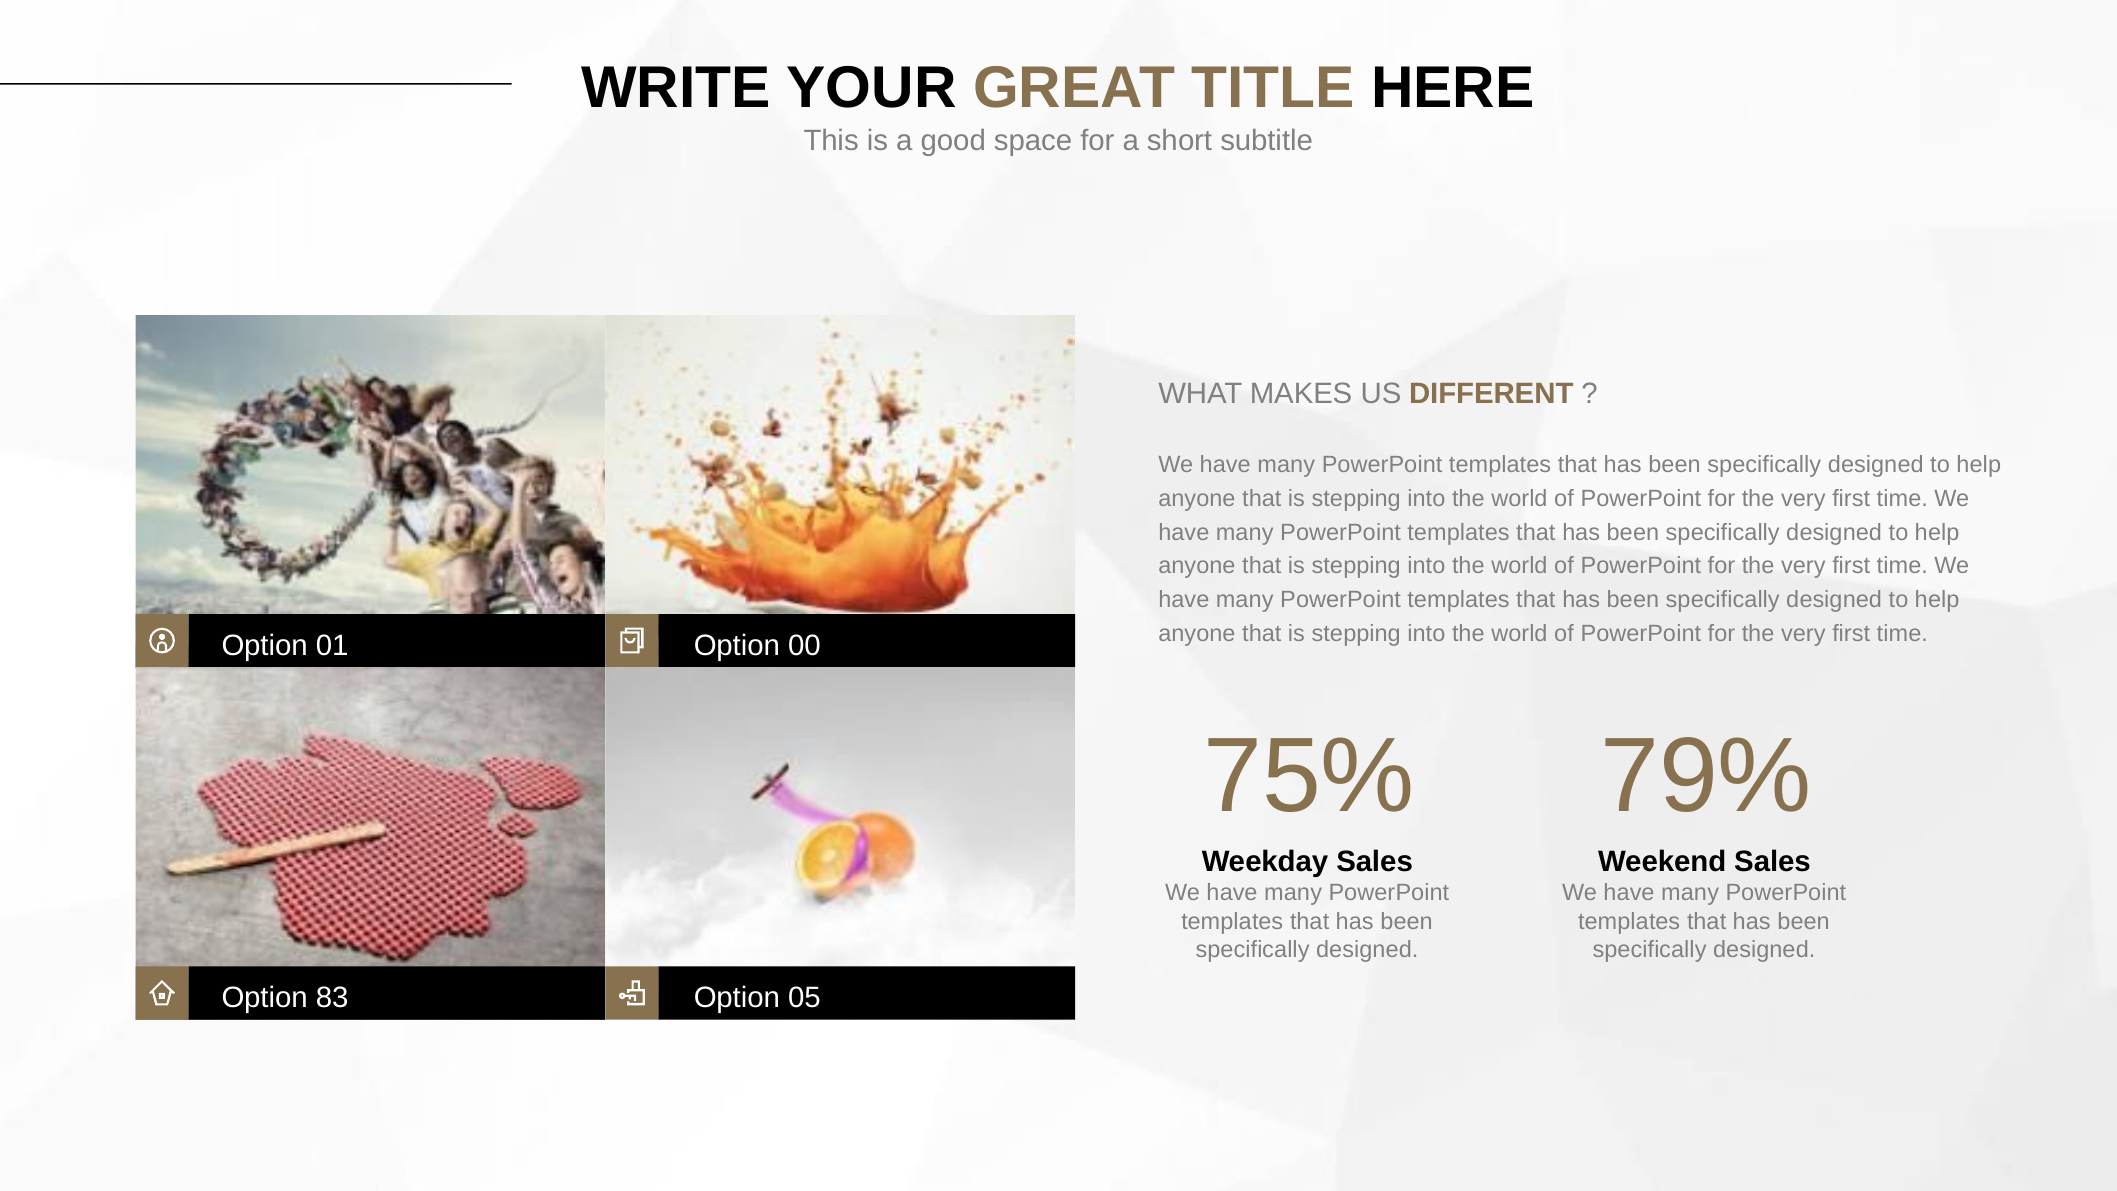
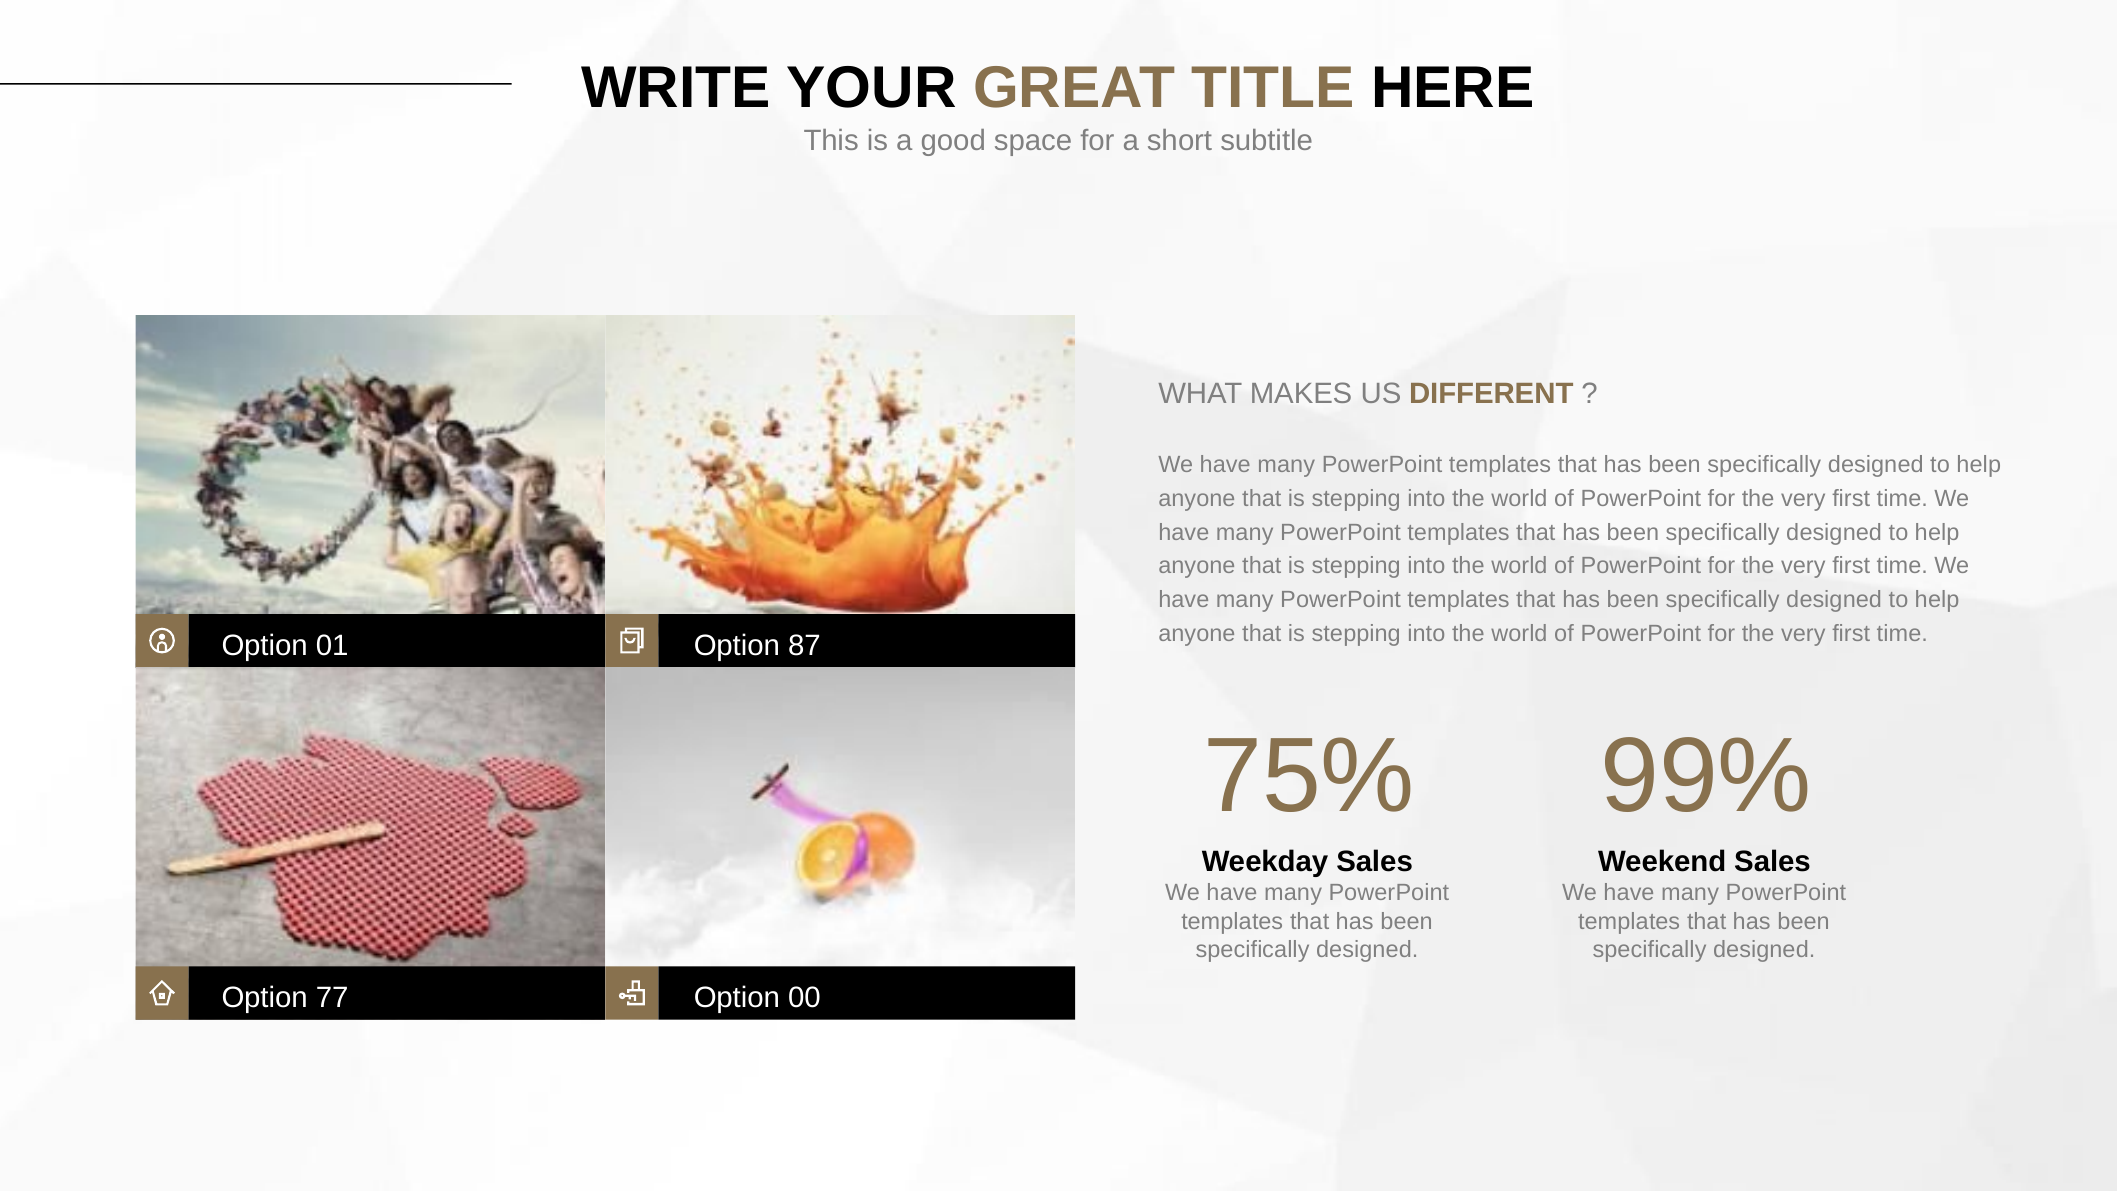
00: 00 -> 87
79%: 79% -> 99%
83: 83 -> 77
05: 05 -> 00
